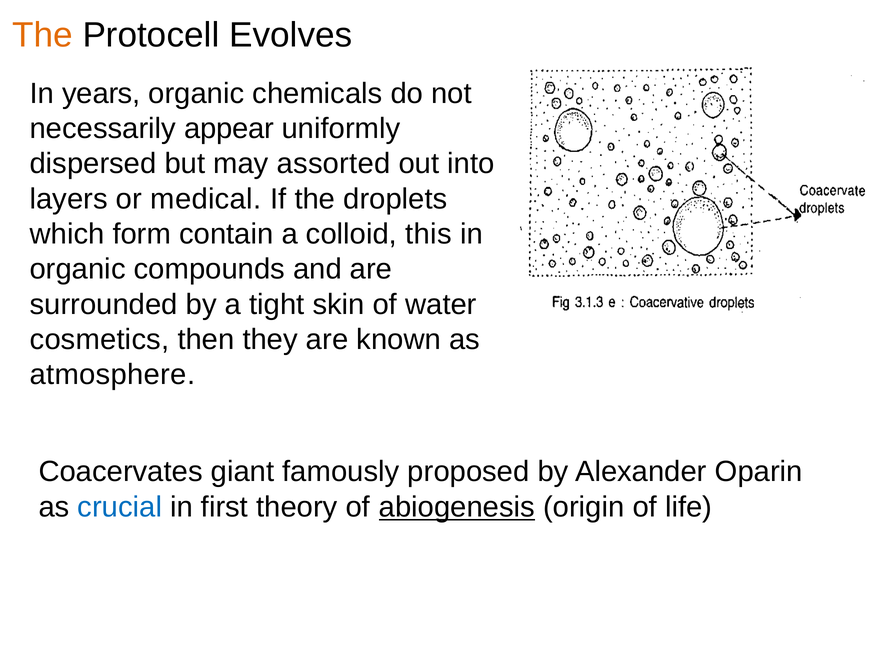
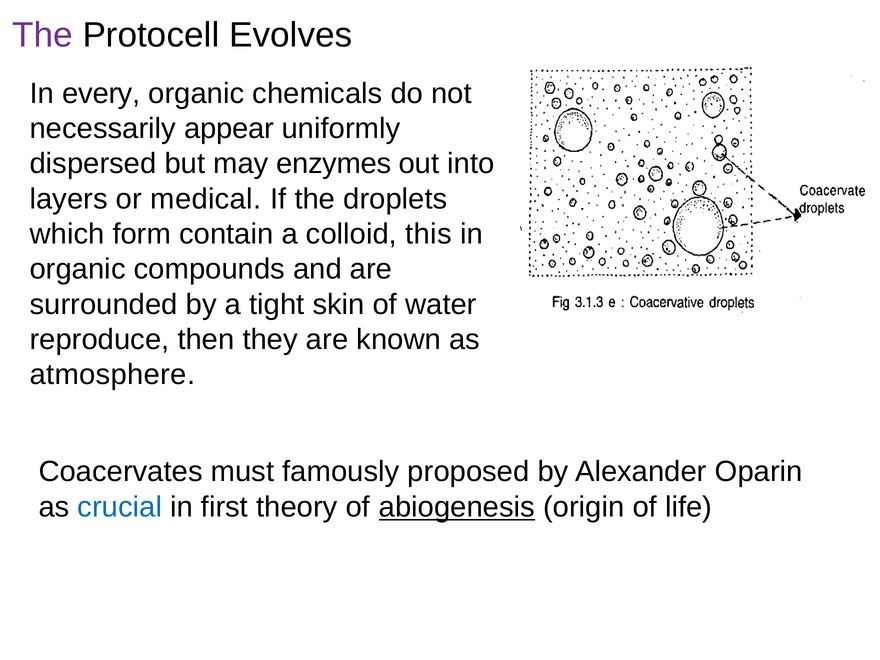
The at (42, 35) colour: orange -> purple
years: years -> every
assorted: assorted -> enzymes
cosmetics: cosmetics -> reproduce
giant: giant -> must
